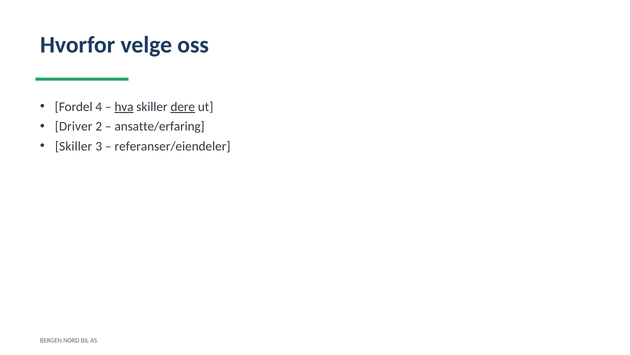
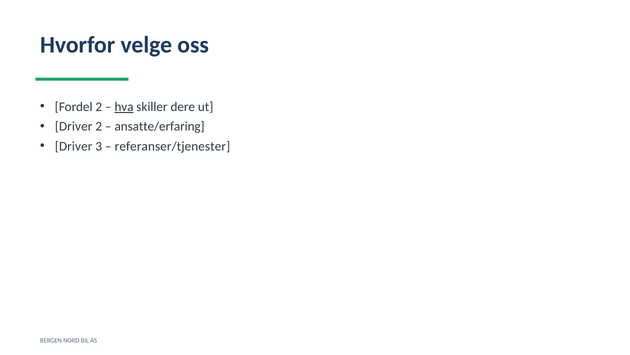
Fordel 4: 4 -> 2
dere underline: present -> none
Skiller at (74, 146): Skiller -> Driver
referanser/eiendeler: referanser/eiendeler -> referanser/tjenester
